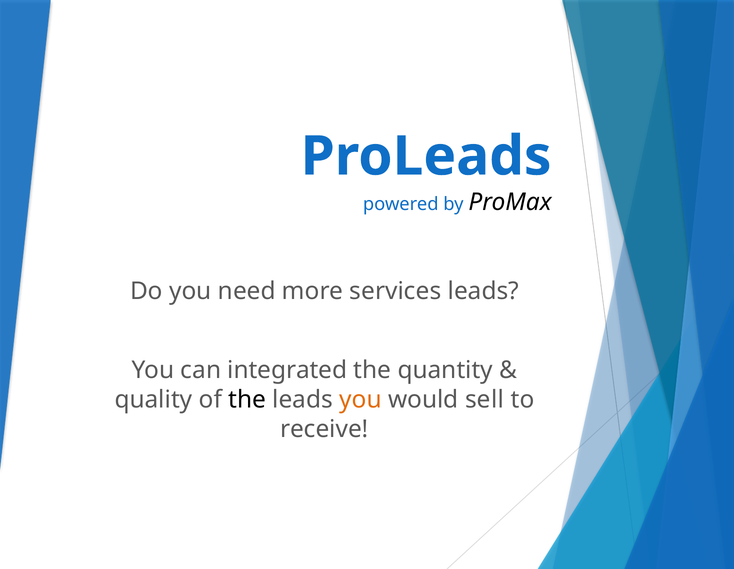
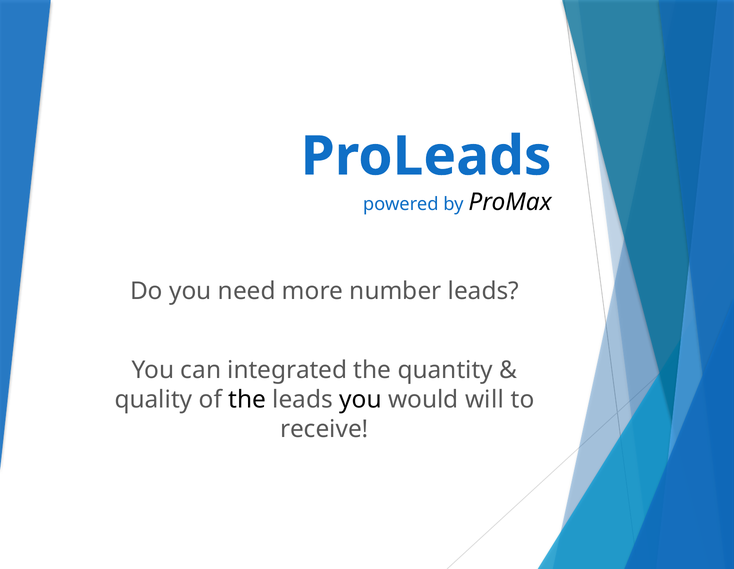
services: services -> number
you at (361, 400) colour: orange -> black
sell: sell -> will
